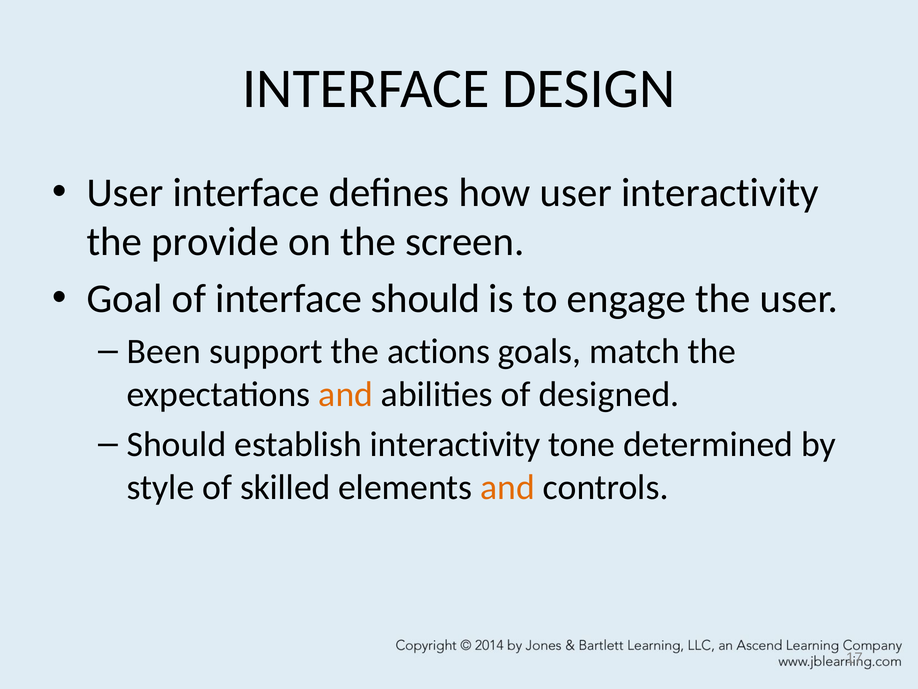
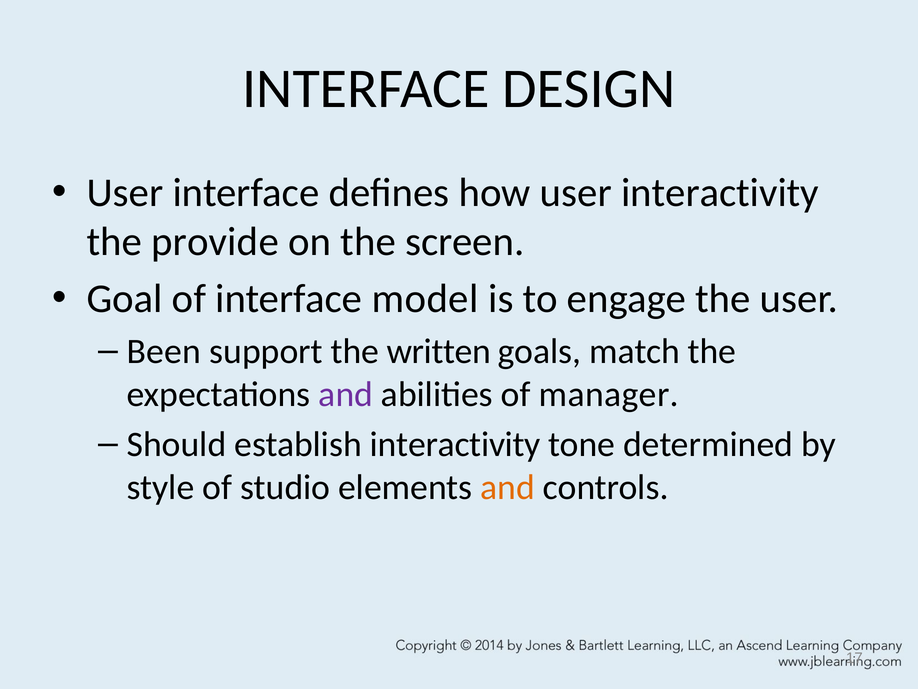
interface should: should -> model
actions: actions -> written
and at (346, 394) colour: orange -> purple
designed: designed -> manager
skilled: skilled -> studio
